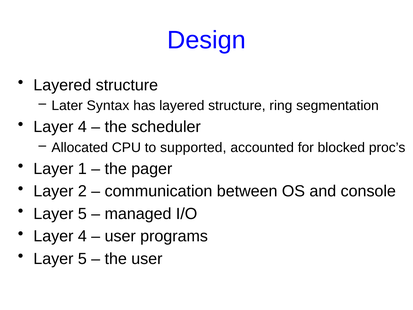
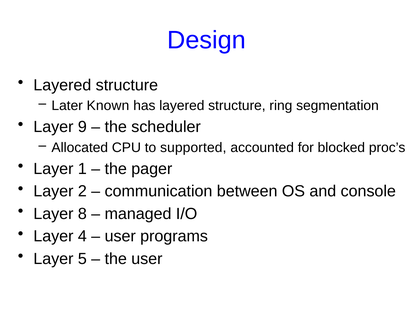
Syntax: Syntax -> Known
4 at (82, 127): 4 -> 9
5 at (82, 214): 5 -> 8
